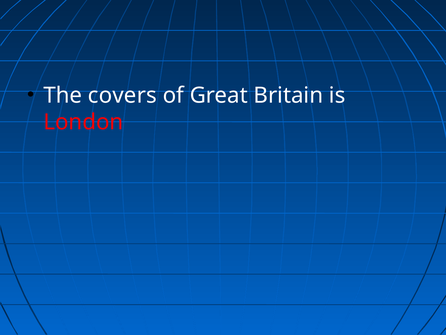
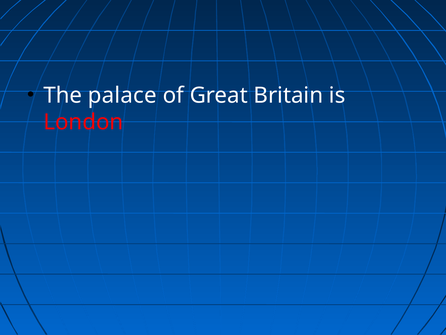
covers: covers -> palace
